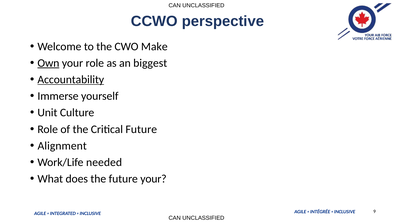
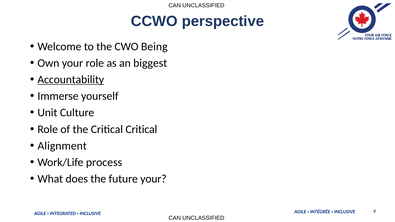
Make: Make -> Being
Own underline: present -> none
Critical Future: Future -> Critical
needed: needed -> process
